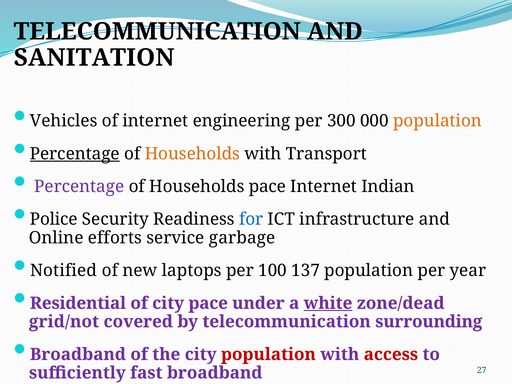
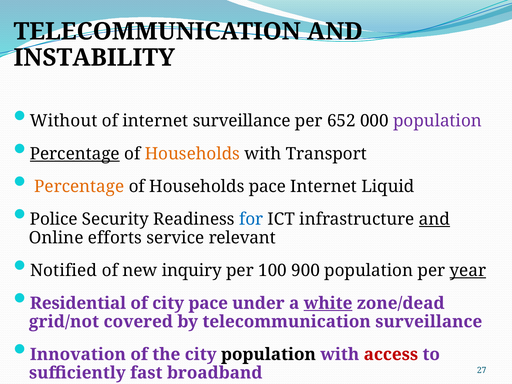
SANITATION: SANITATION -> INSTABILITY
Vehicles: Vehicles -> Without
internet engineering: engineering -> surveillance
300: 300 -> 652
population at (438, 121) colour: orange -> purple
Percentage at (79, 187) colour: purple -> orange
Indian: Indian -> Liquid
and at (434, 219) underline: none -> present
garbage: garbage -> relevant
laptops: laptops -> inquiry
137: 137 -> 900
year underline: none -> present
telecommunication surrounding: surrounding -> surveillance
Broadband at (78, 354): Broadband -> Innovation
population at (268, 354) colour: red -> black
